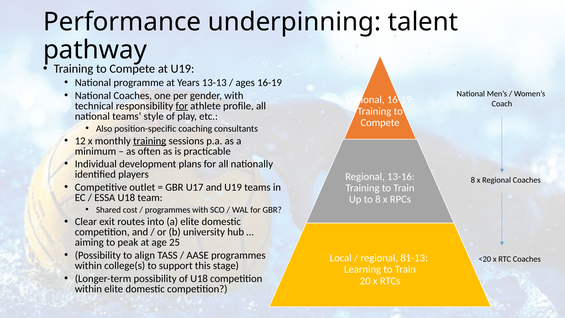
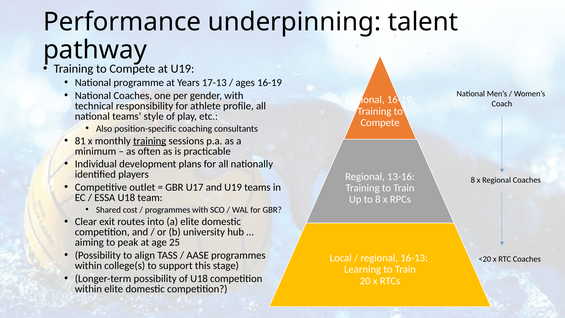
13-13: 13-13 -> 17-13
for at (182, 106) underline: present -> none
12: 12 -> 81
81-13: 81-13 -> 16-13
